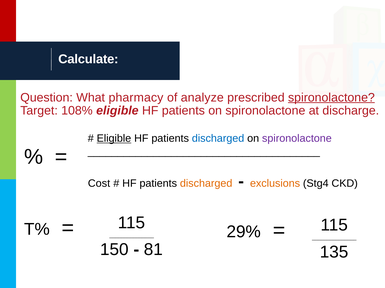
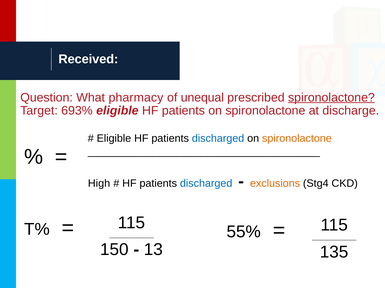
Calculate: Calculate -> Received
analyze: analyze -> unequal
108%: 108% -> 693%
Eligible at (114, 139) underline: present -> none
spironolactone at (297, 139) colour: purple -> orange
Cost: Cost -> High
discharged at (206, 184) colour: orange -> blue
29%: 29% -> 55%
81: 81 -> 13
